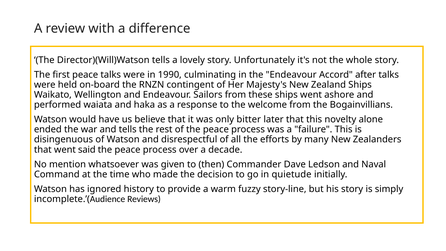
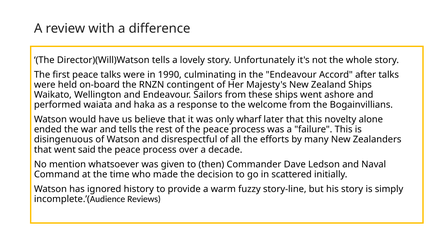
bitter: bitter -> wharf
quietude: quietude -> scattered
